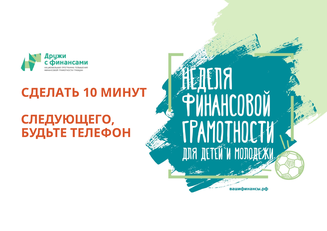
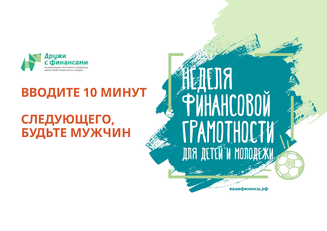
СДЕЛАТЬ: СДЕЛАТЬ -> ВВОДИТЕ
ТЕЛЕФОН: ТЕЛЕФОН -> МУЖЧИН
